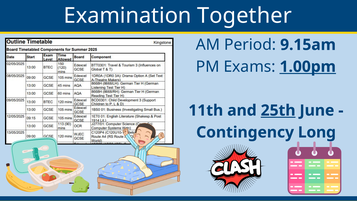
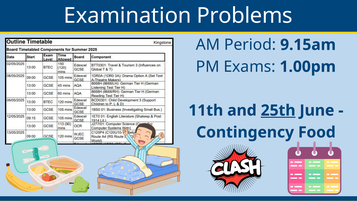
Together: Together -> Problems
1.00pm underline: present -> none
Long: Long -> Food
